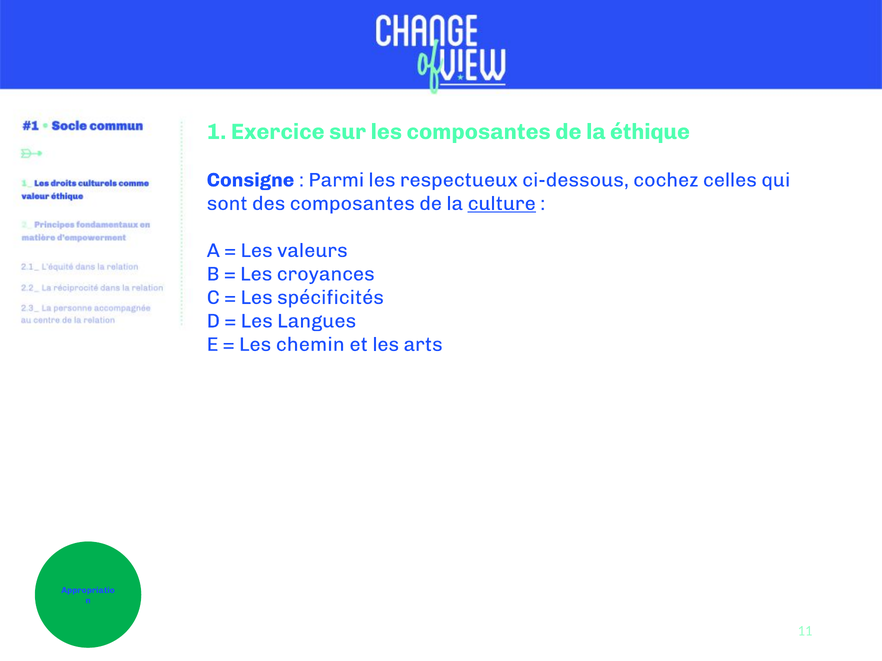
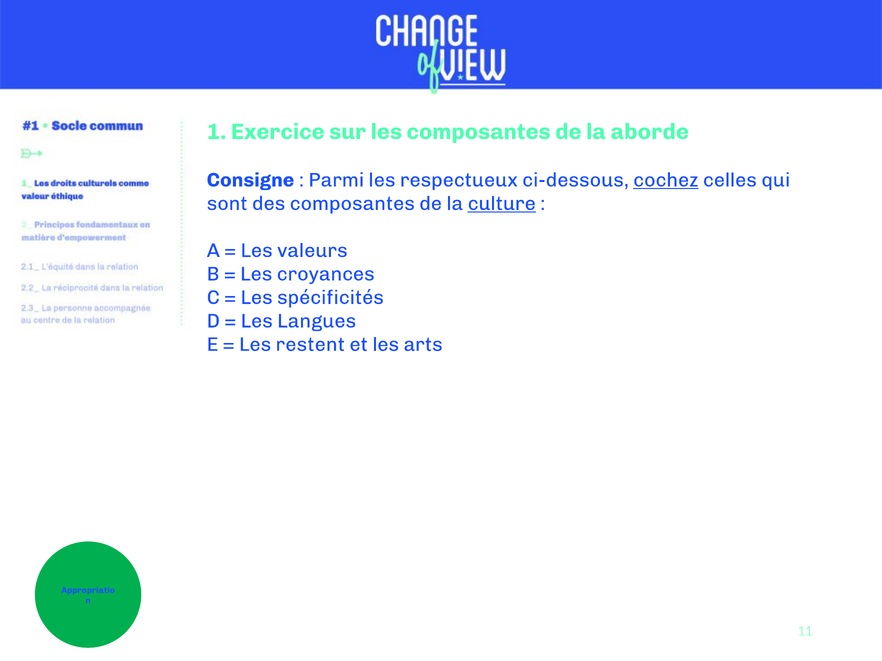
éthique: éthique -> aborde
cochez underline: none -> present
chemin: chemin -> restent
